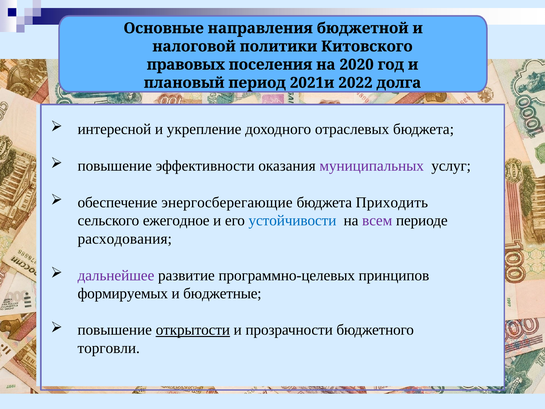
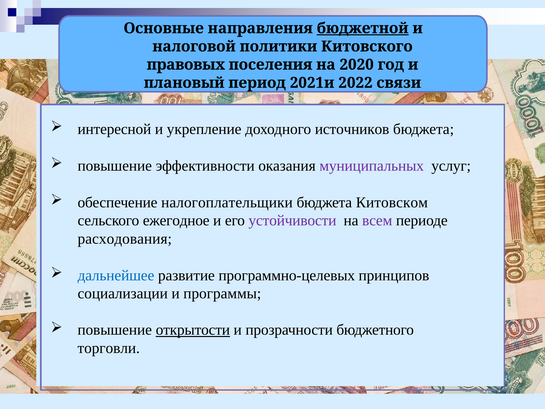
бюджетной underline: none -> present
долга: долга -> связи
отраслевых: отраслевых -> источников
энергосберегающие: энергосберегающие -> налогоплательщики
Приходить: Приходить -> Китовском
устойчивости colour: blue -> purple
дальнейшее colour: purple -> blue
формируемых: формируемых -> социализации
бюджетные: бюджетные -> программы
